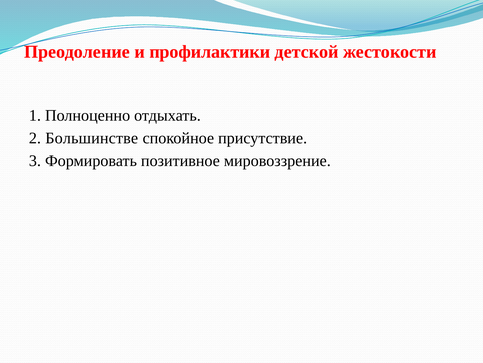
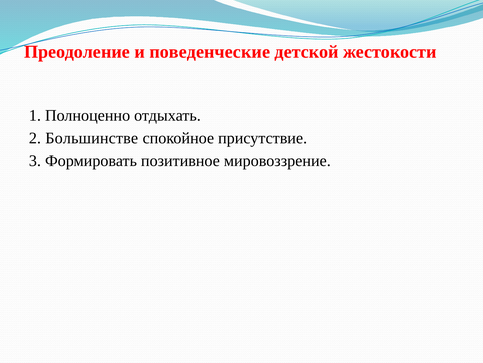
профилактики: профилактики -> поведенческие
